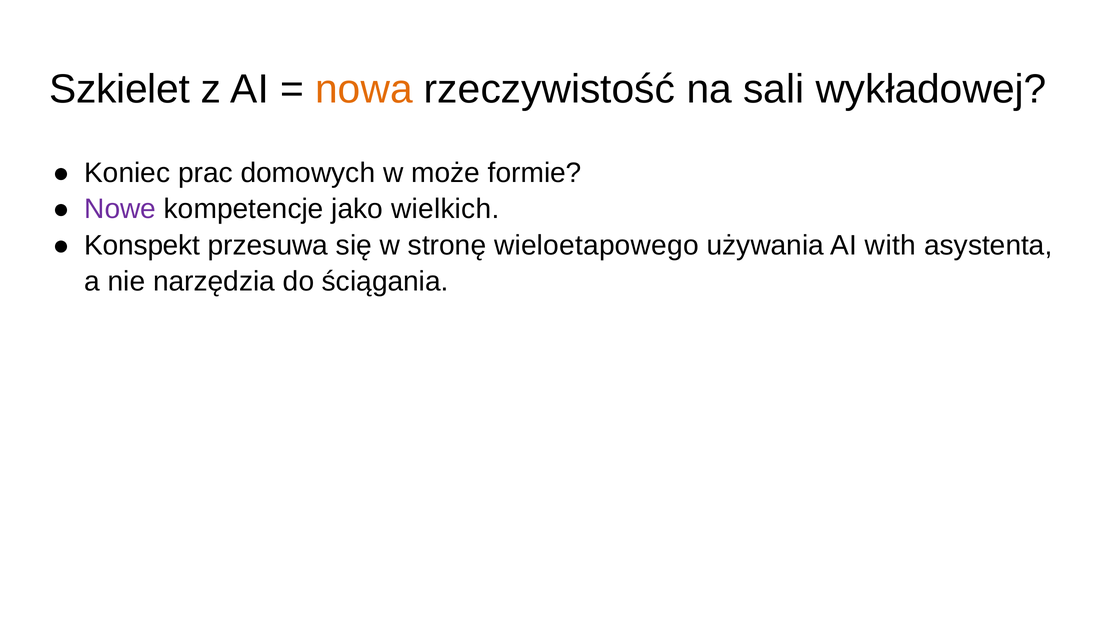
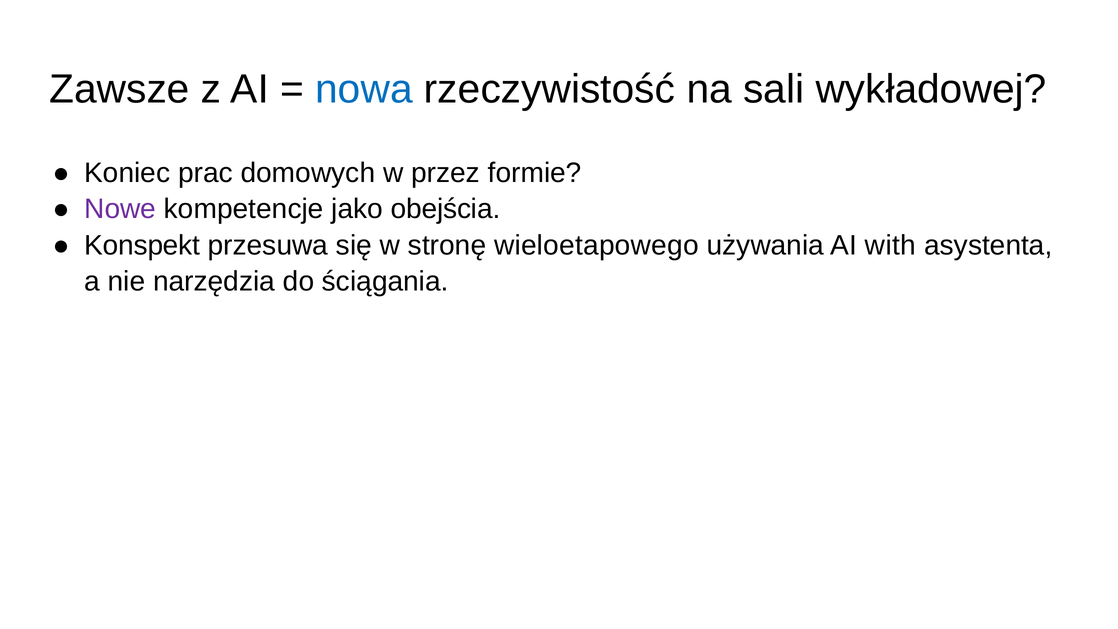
Szkielet: Szkielet -> Zawsze
nowa colour: orange -> blue
może: może -> przez
wielkich: wielkich -> obejścia
